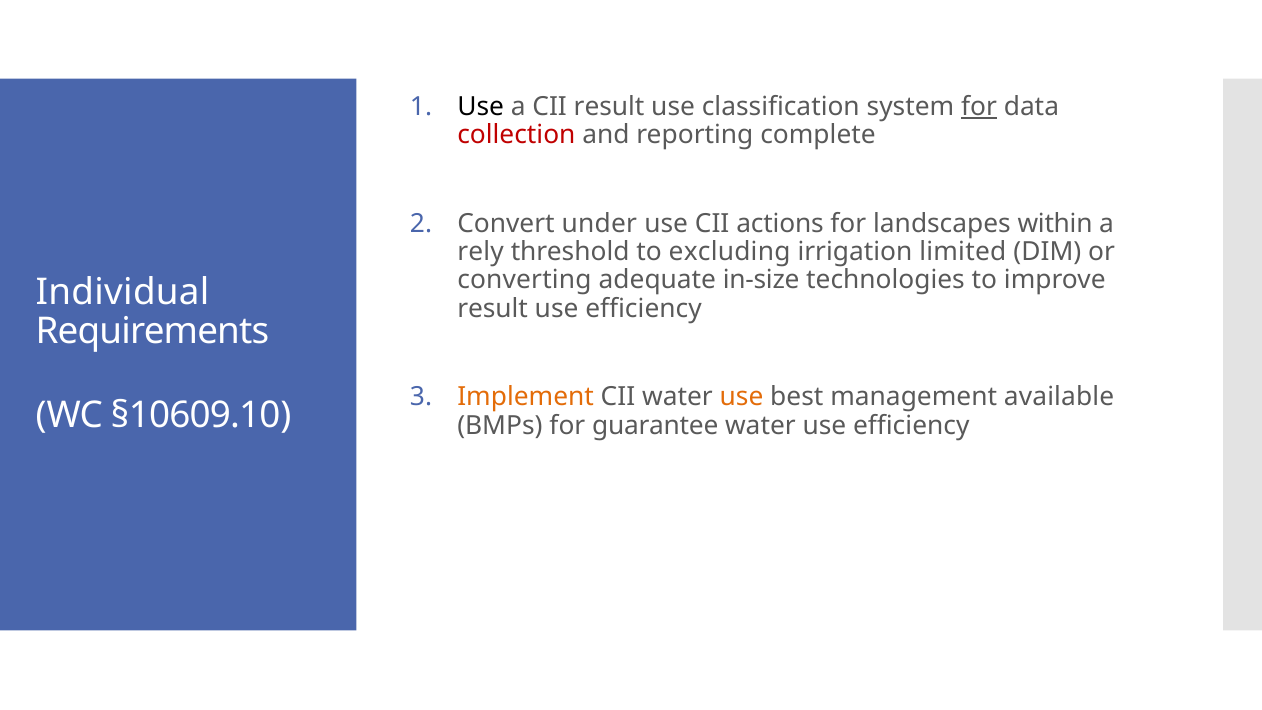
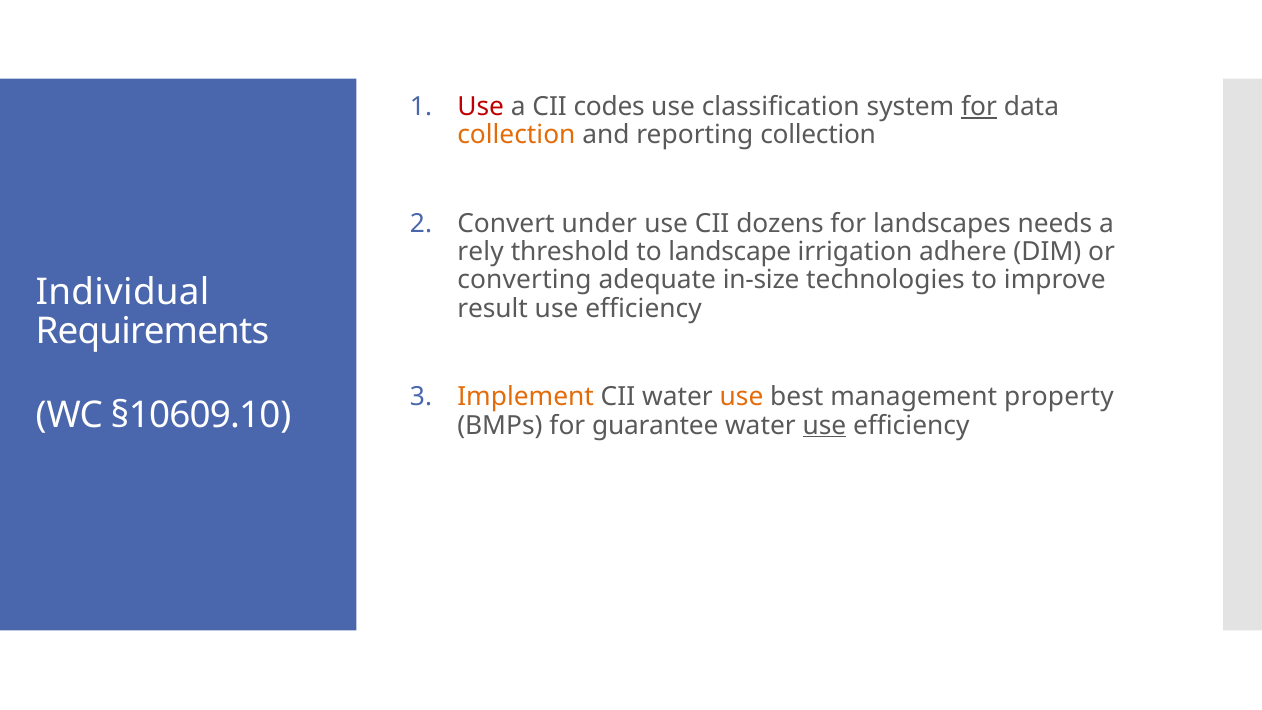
Use at (481, 107) colour: black -> red
CII result: result -> codes
collection at (516, 135) colour: red -> orange
reporting complete: complete -> collection
actions: actions -> dozens
within: within -> needs
excluding: excluding -> landscape
limited: limited -> adhere
available: available -> property
use at (824, 425) underline: none -> present
